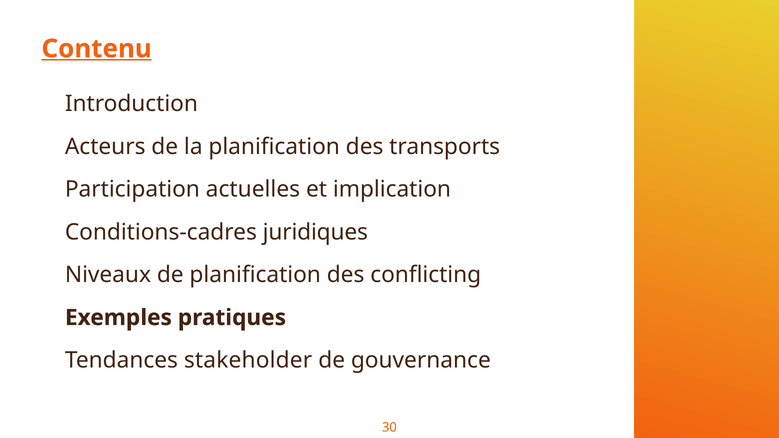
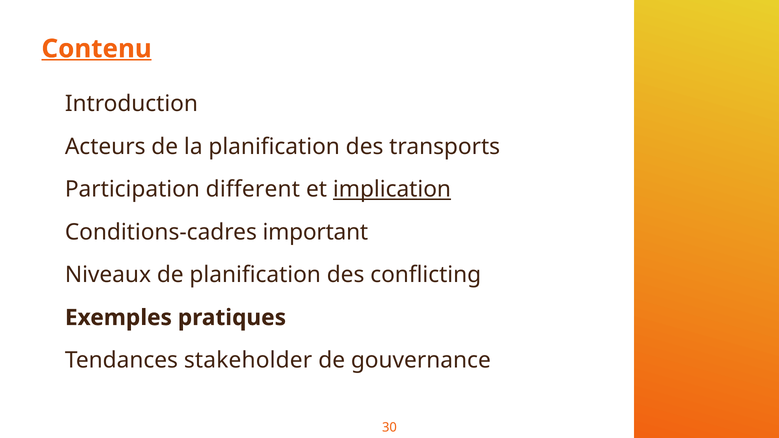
actuelles: actuelles -> different
implication underline: none -> present
juridiques: juridiques -> important
